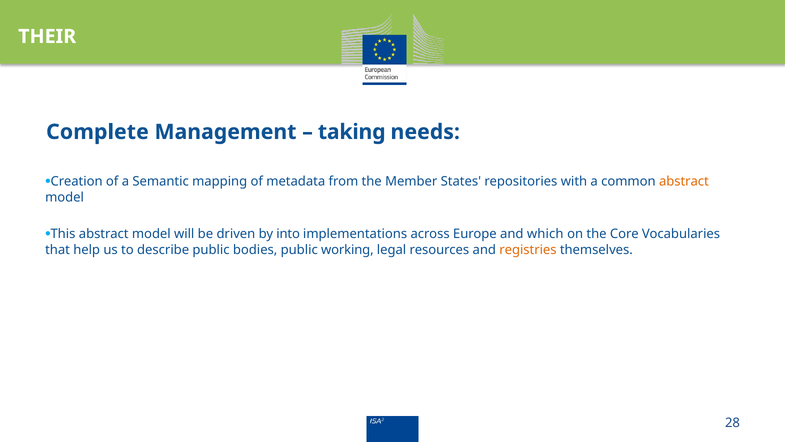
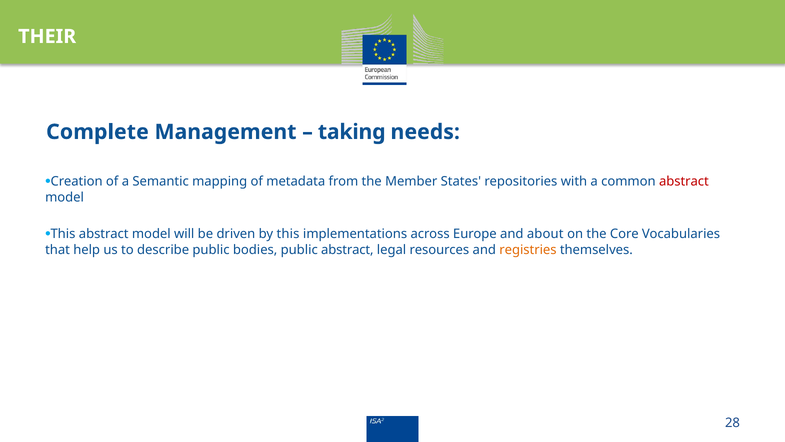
abstract at (684, 181) colour: orange -> red
by into: into -> this
which: which -> about
public working: working -> abstract
